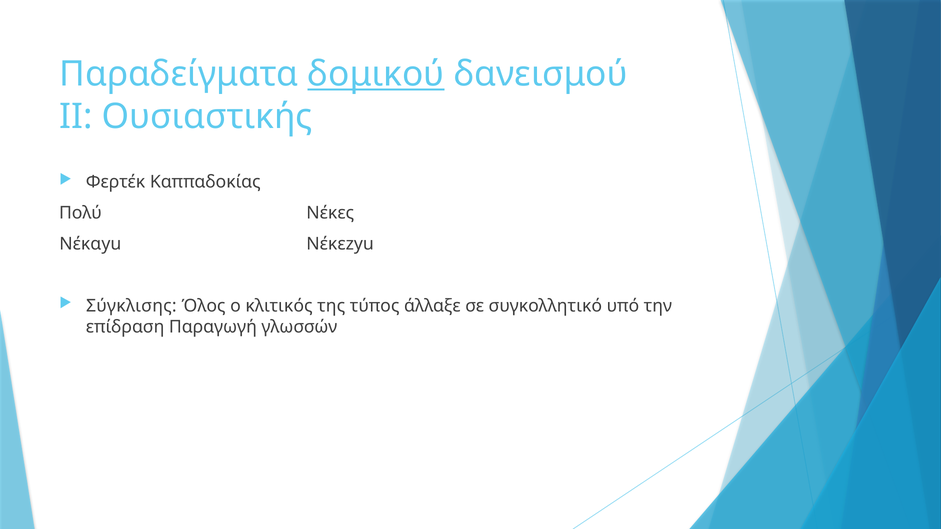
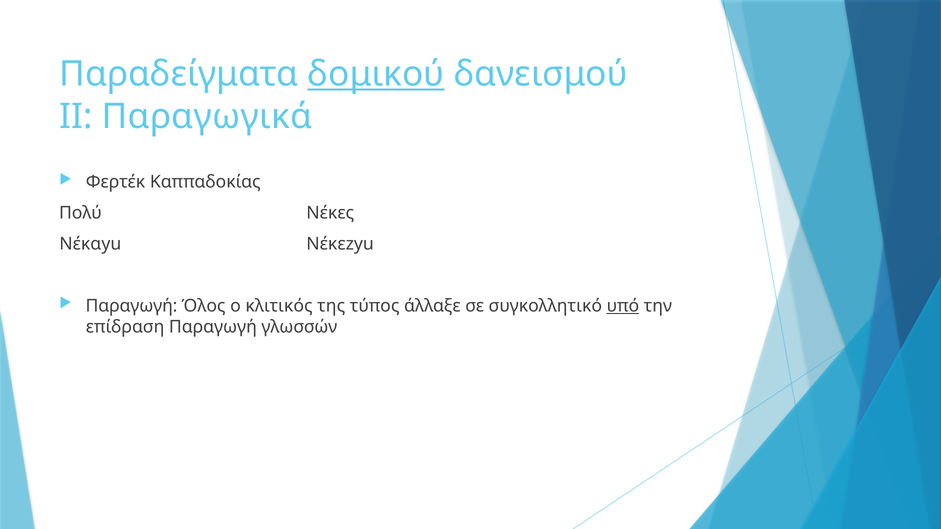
Ουσιαστικής: Ουσιαστικής -> Παραγωγικά
Σύγκλισης at (131, 306): Σύγκλισης -> Παραγωγή
υπό underline: none -> present
